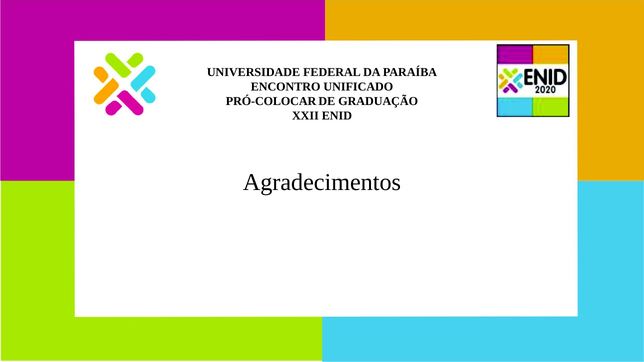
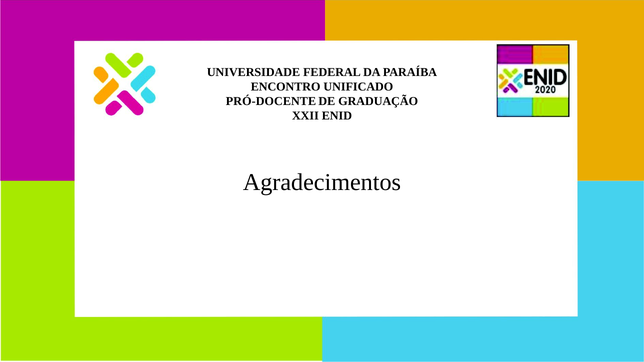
PRÓ-COLOCAR: PRÓ-COLOCAR -> PRÓ-DOCENTE
